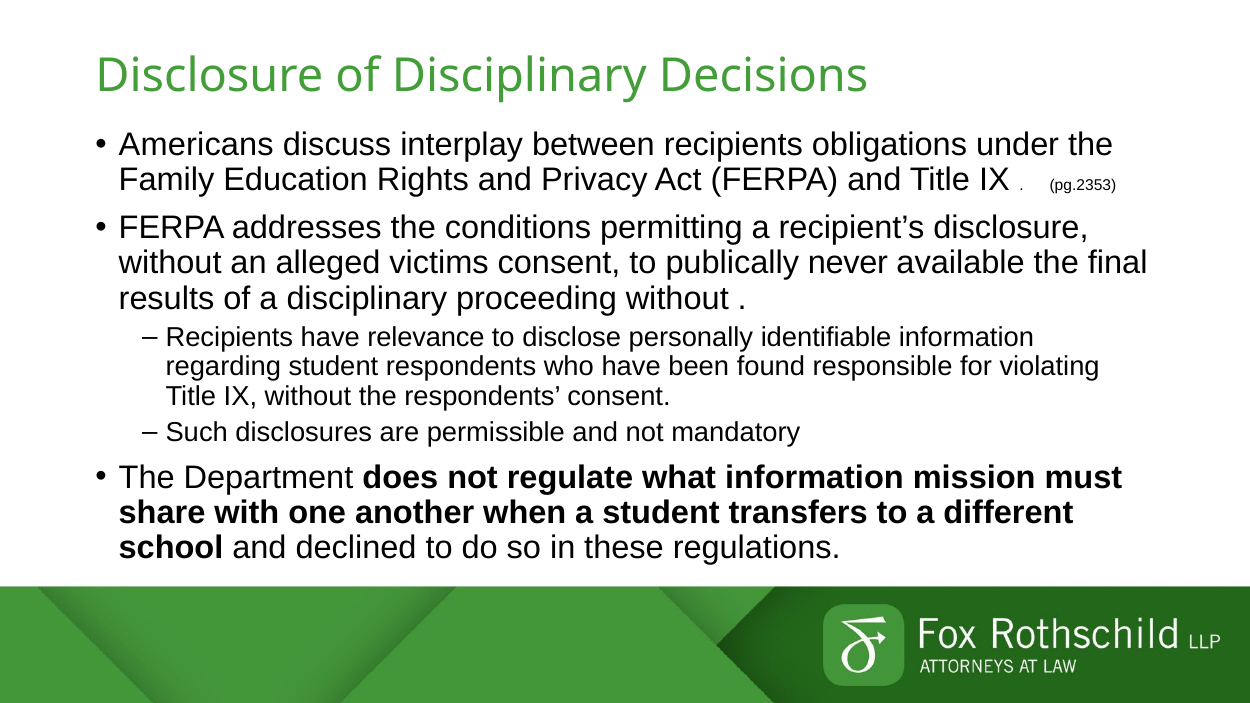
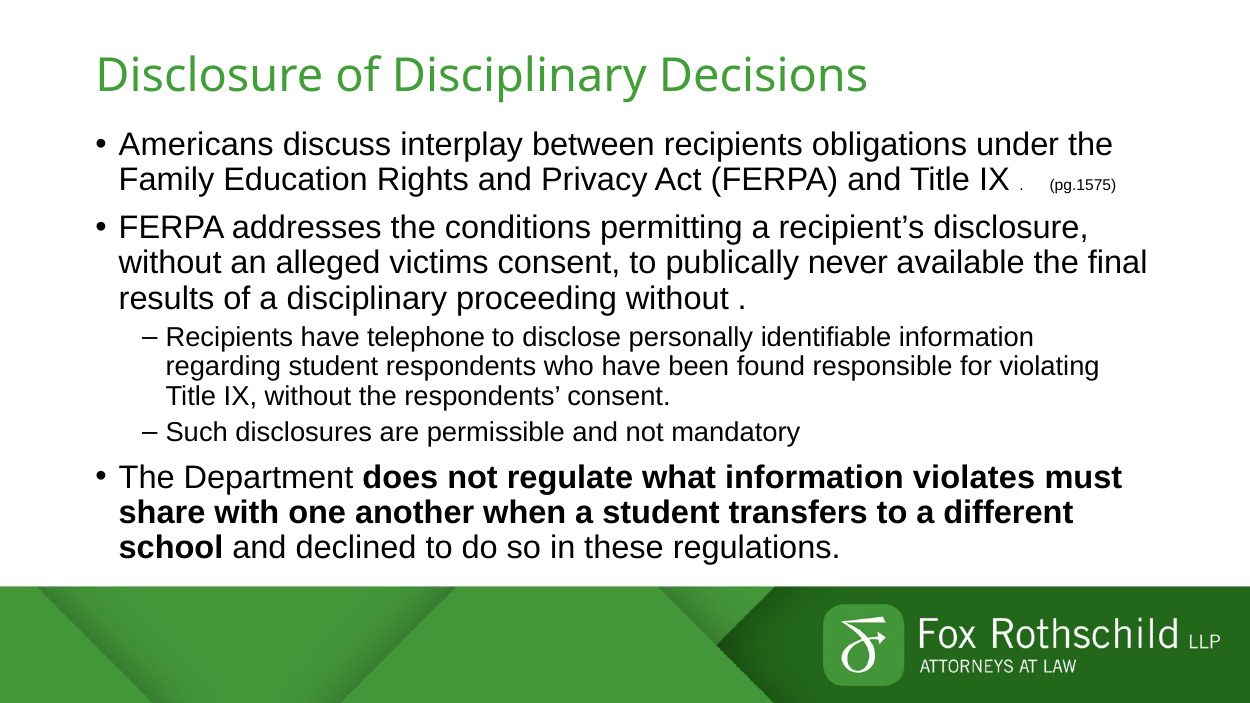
pg.2353: pg.2353 -> pg.1575
relevance: relevance -> telephone
mission: mission -> violates
